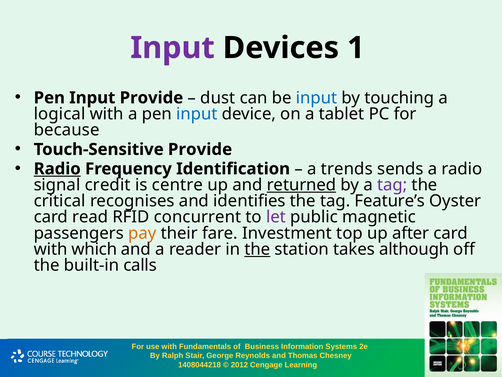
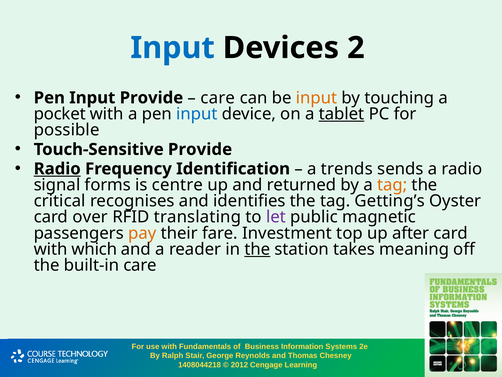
Input at (173, 48) colour: purple -> blue
1: 1 -> 2
dust at (218, 98): dust -> care
input at (317, 98) colour: blue -> orange
logical: logical -> pocket
tablet underline: none -> present
because: because -> possible
credit: credit -> forms
returned underline: present -> none
tag at (392, 185) colour: purple -> orange
Feature’s: Feature’s -> Getting’s
read: read -> over
concurrent: concurrent -> translating
although: although -> meaning
built-in calls: calls -> care
